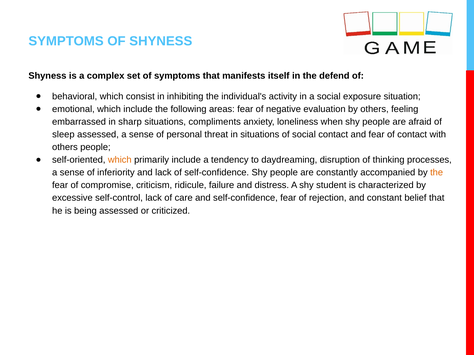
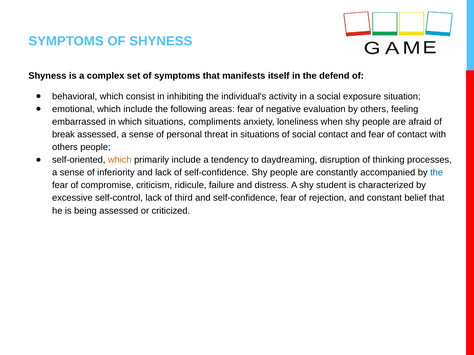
in sharp: sharp -> which
sleep: sleep -> break
the at (437, 173) colour: orange -> blue
care: care -> third
